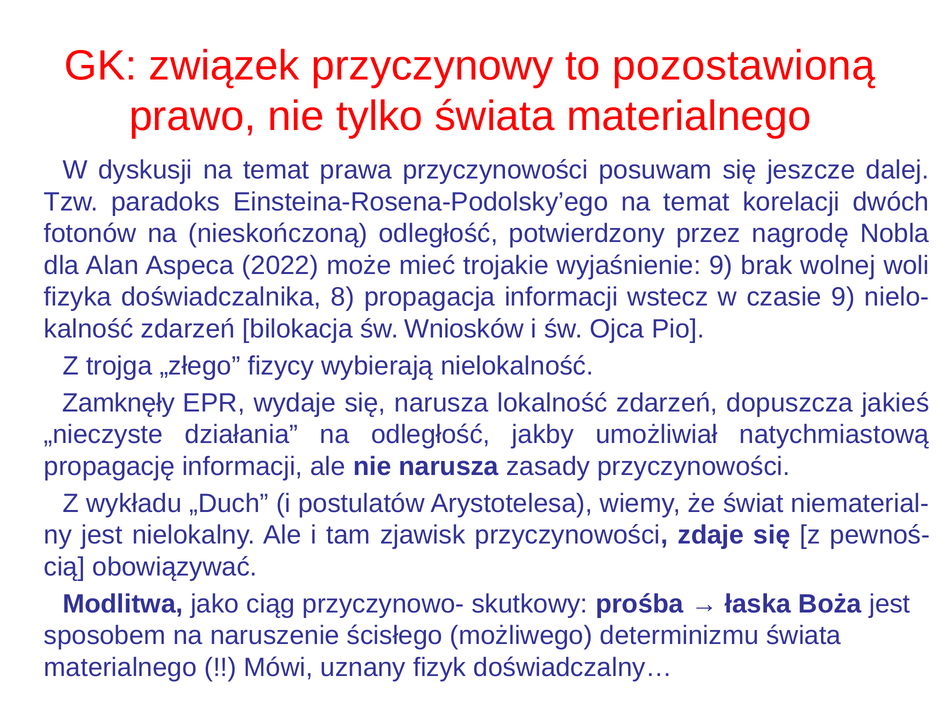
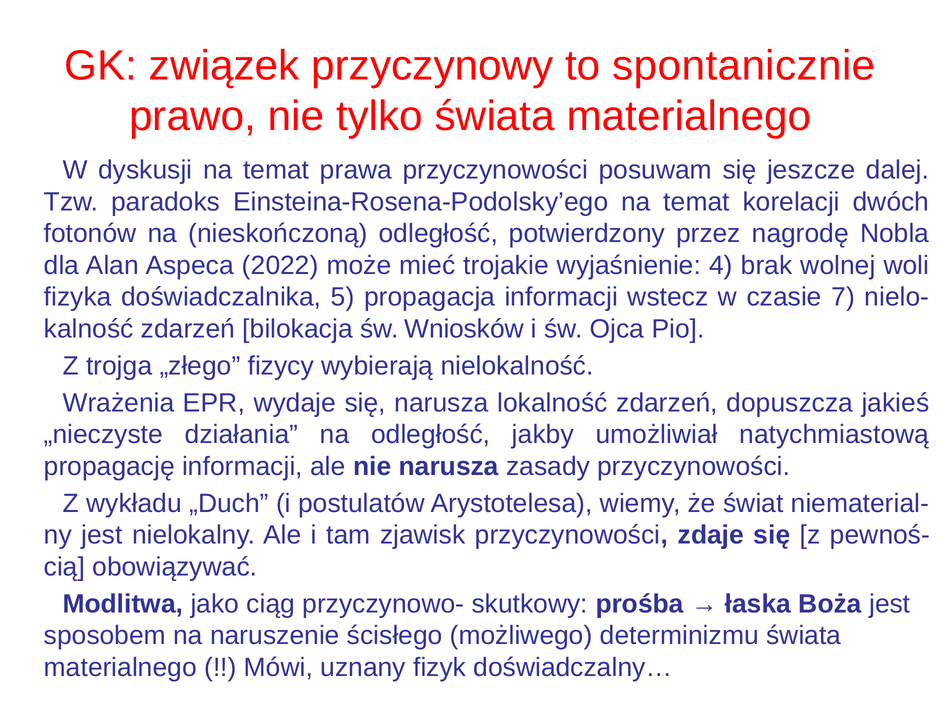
pozostawioną: pozostawioną -> spontanicznie
wyjaśnienie 9: 9 -> 4
8: 8 -> 5
czasie 9: 9 -> 7
Zamknęły: Zamknęły -> Wrażenia
